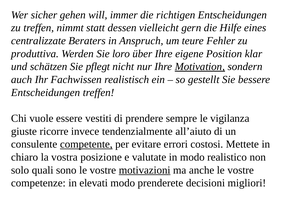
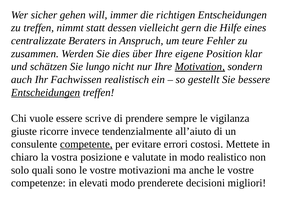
produttiva: produttiva -> zusammen
loro: loro -> dies
pflegt: pflegt -> lungo
Entscheidungen at (46, 93) underline: none -> present
vestiti: vestiti -> scrive
motivazioni underline: present -> none
